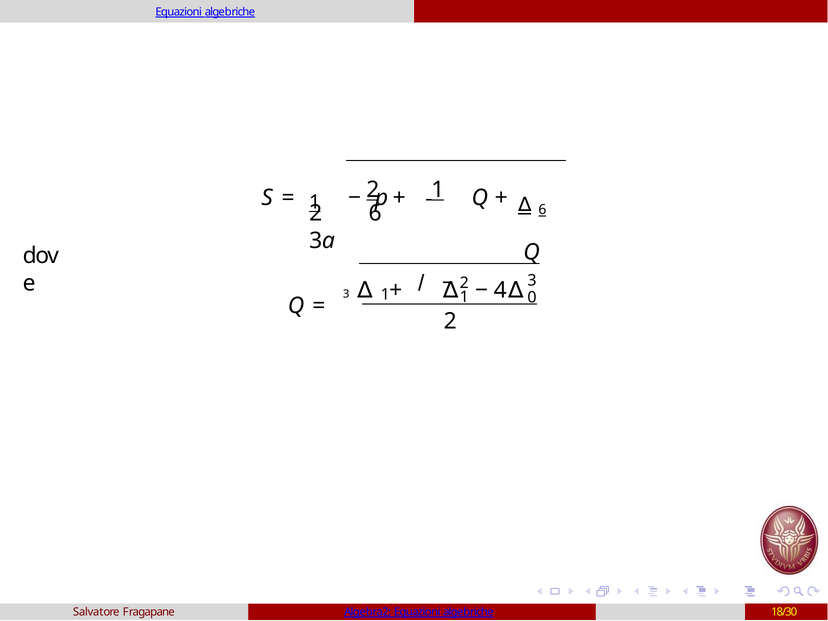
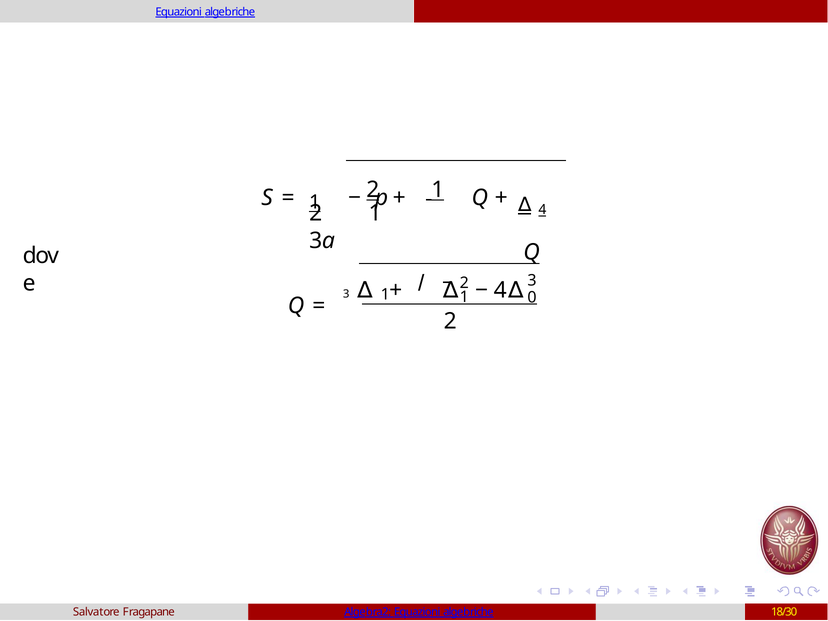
6 at (542, 210): 6 -> 4
6 at (375, 214): 6 -> 1
